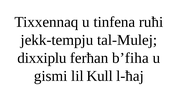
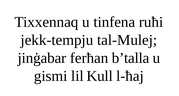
dixxiplu: dixxiplu -> jinġabar
b’fiha: b’fiha -> b’talla
